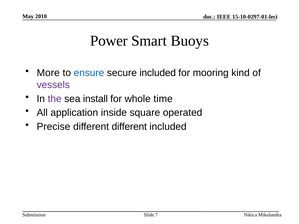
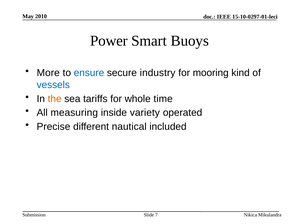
secure included: included -> industry
vessels colour: purple -> blue
the colour: purple -> orange
install: install -> tariffs
application: application -> measuring
square: square -> variety
different different: different -> nautical
